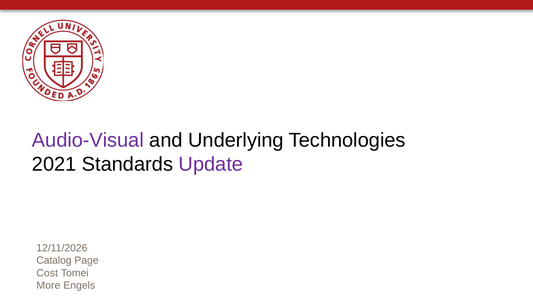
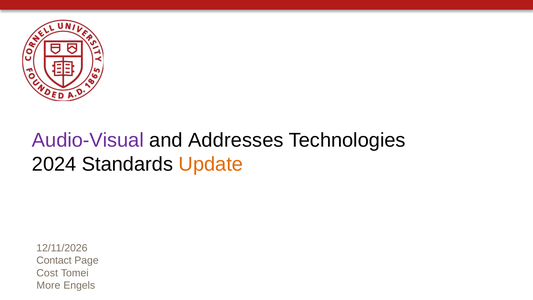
Underlying: Underlying -> Addresses
2021: 2021 -> 2024
Update colour: purple -> orange
Catalog: Catalog -> Contact
